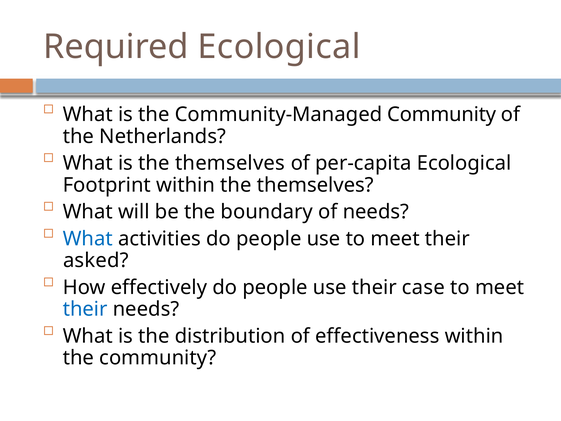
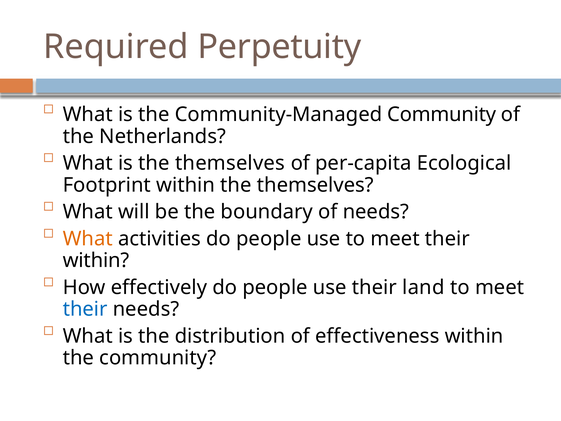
Required Ecological: Ecological -> Perpetuity
What at (88, 239) colour: blue -> orange
asked at (96, 260): asked -> within
case: case -> land
